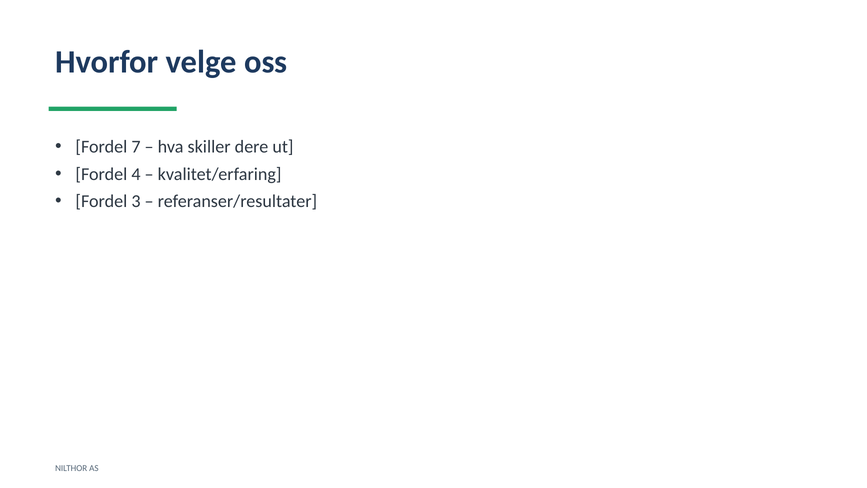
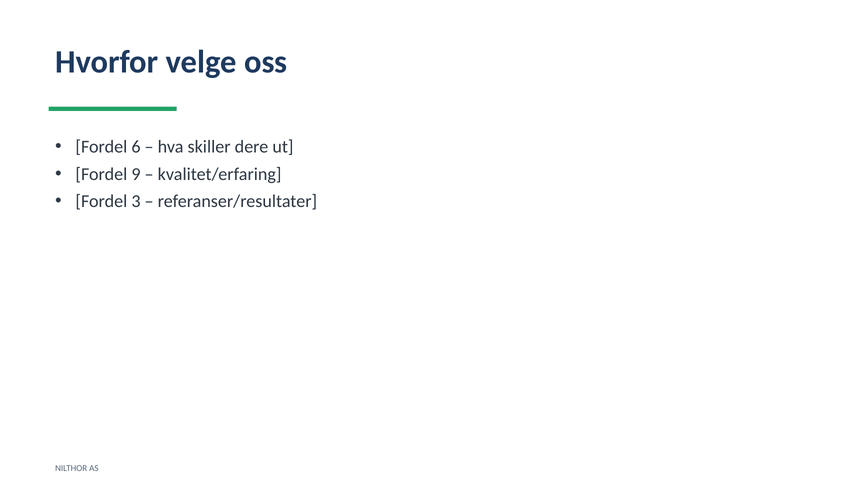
7: 7 -> 6
4: 4 -> 9
